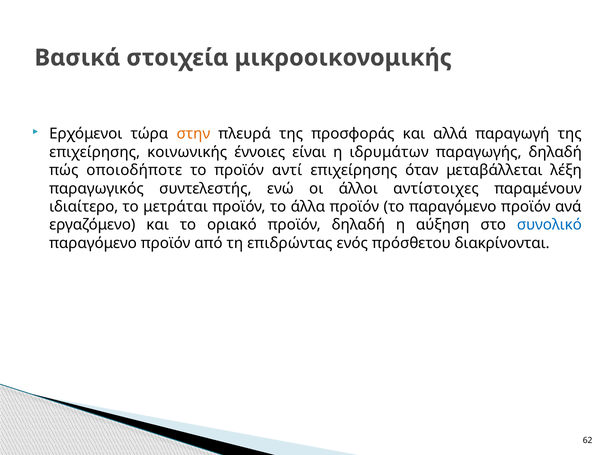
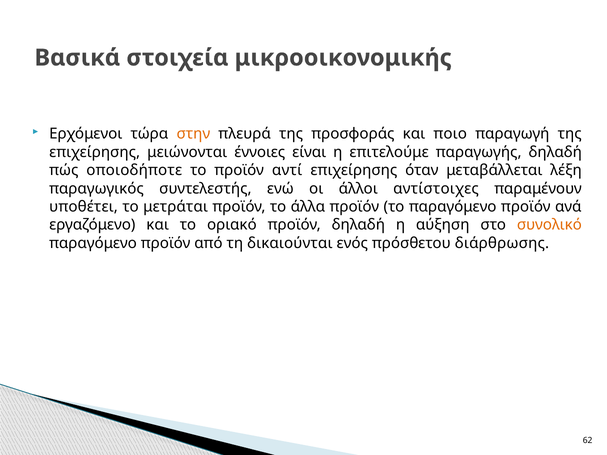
αλλά: αλλά -> ποιο
κοινωνικής: κοινωνικής -> μειώνονται
ιδρυμάτων: ιδρυμάτων -> επιτελούμε
ιδιαίτερο: ιδιαίτερο -> υποθέτει
συνολικό colour: blue -> orange
επιδρώντας: επιδρώντας -> δικαιούνται
διακρίνονται: διακρίνονται -> διάρθρωσης
